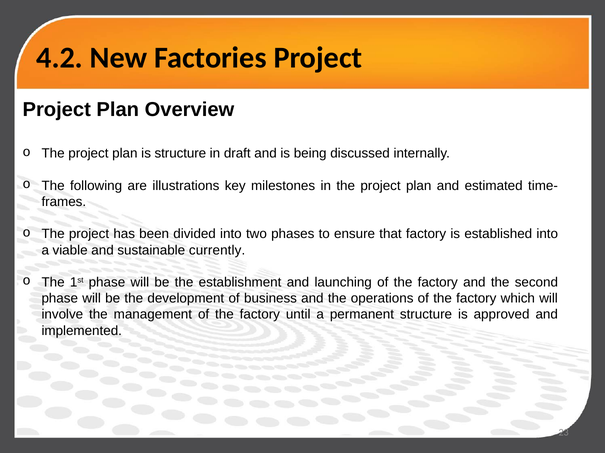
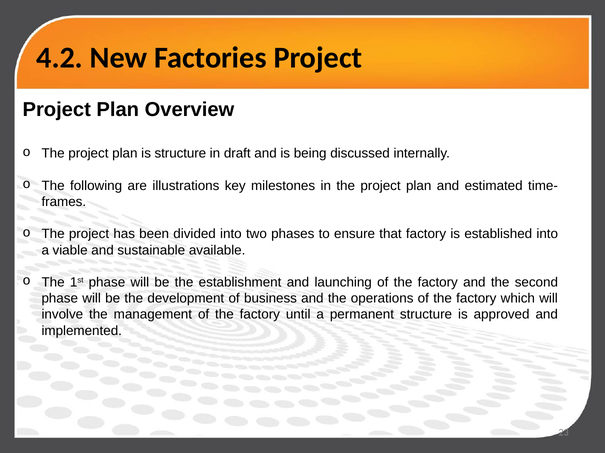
currently: currently -> available
